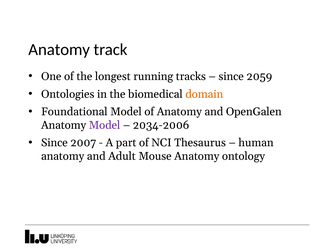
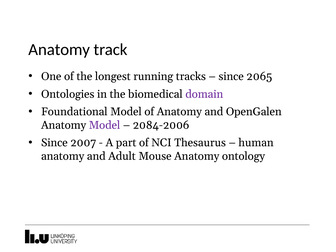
2059: 2059 -> 2065
domain colour: orange -> purple
2034-2006: 2034-2006 -> 2084-2006
